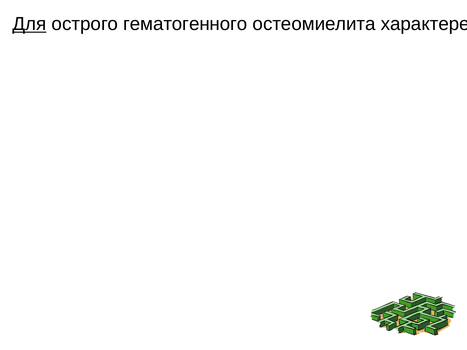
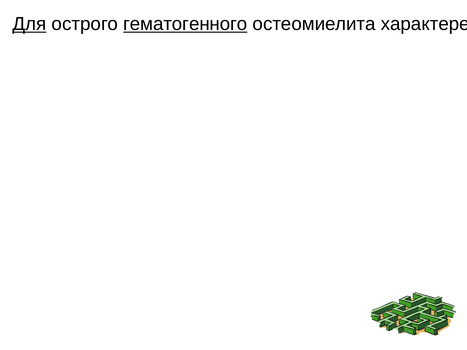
гематогенного underline: none -> present
